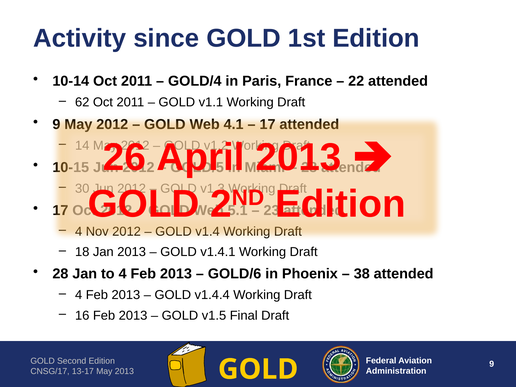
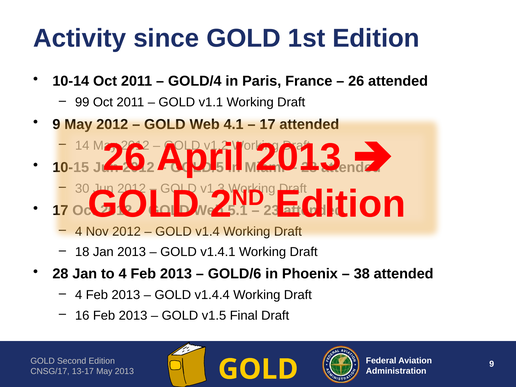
22 at (356, 81): 22 -> 26
62: 62 -> 99
